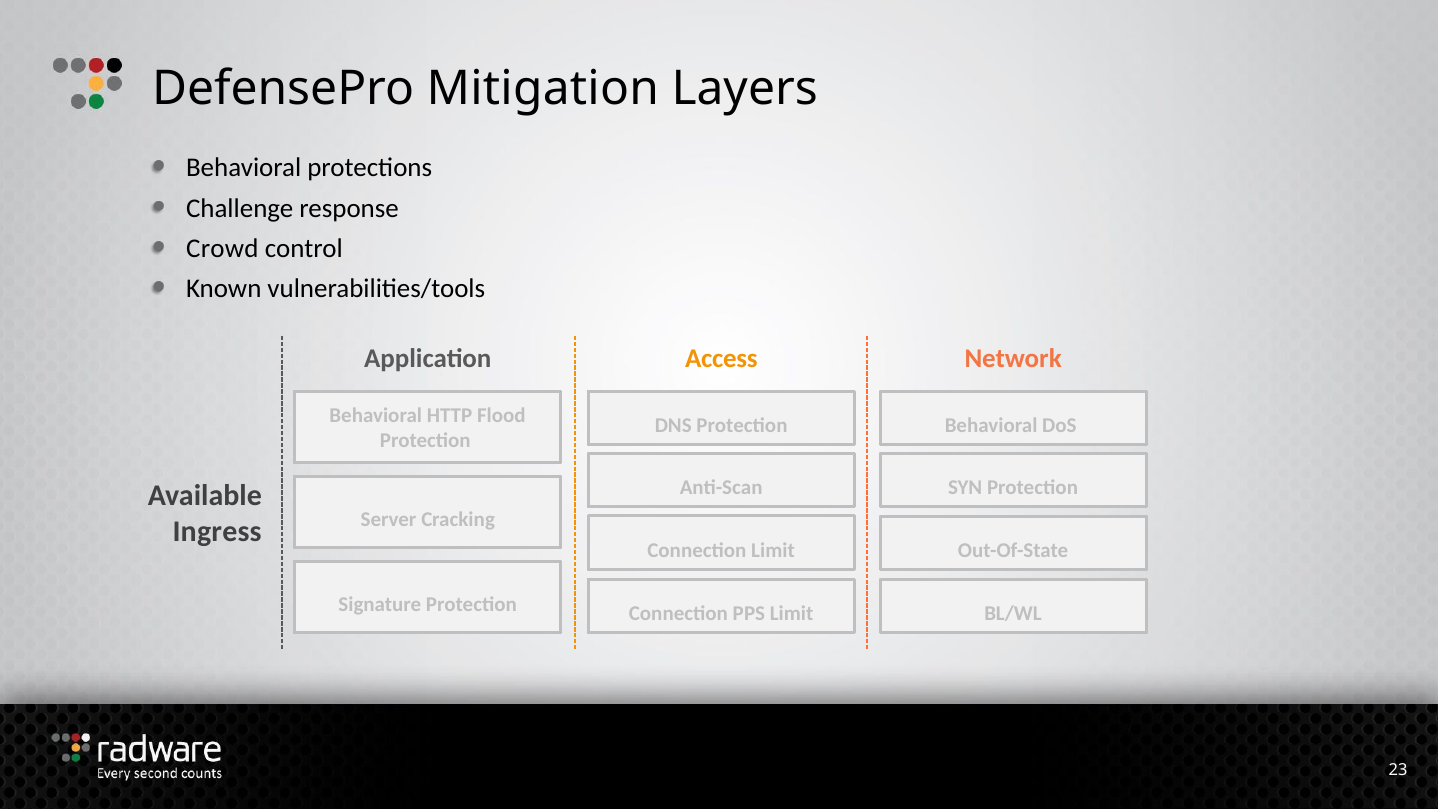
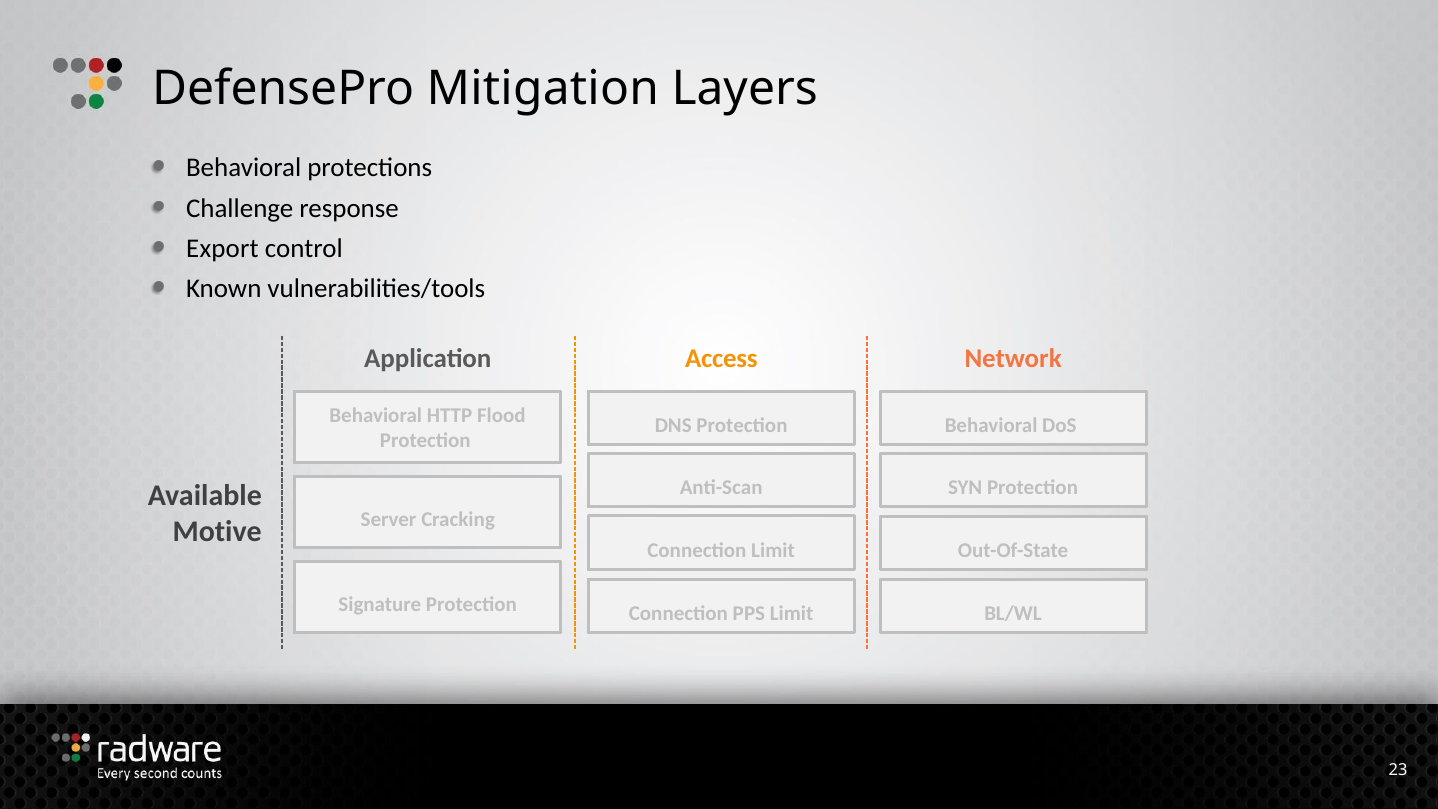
Crowd: Crowd -> Export
Ingress: Ingress -> Motive
